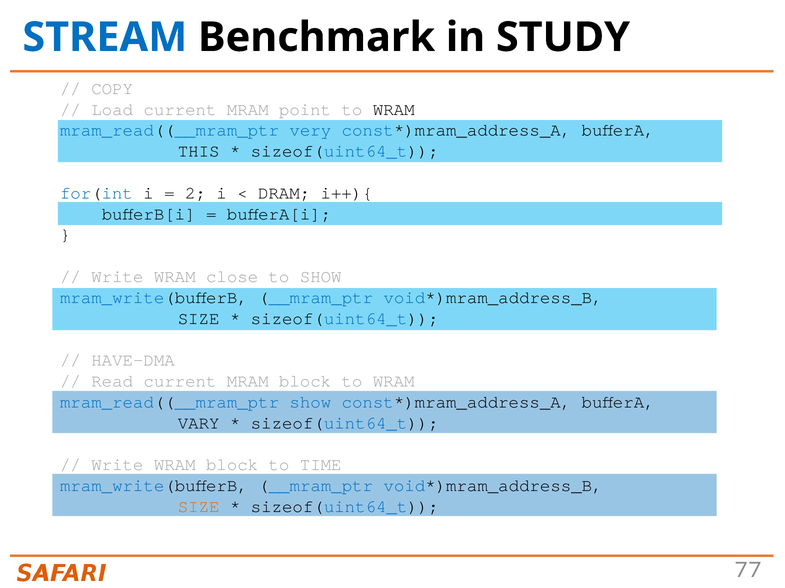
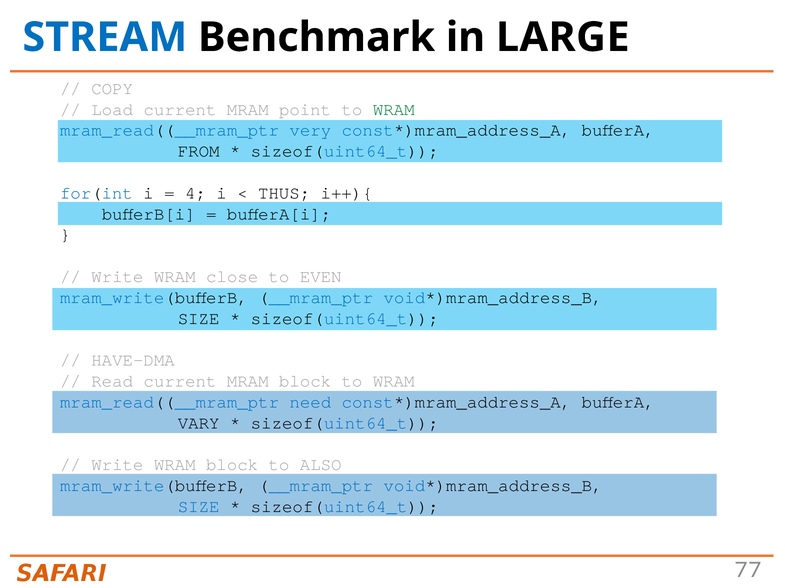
STUDY: STUDY -> LARGE
WRAM at (394, 109) colour: black -> green
THIS: THIS -> FROM
2: 2 -> 4
DRAM: DRAM -> THUS
to SHOW: SHOW -> EVEN
mram_read((__mram_ptr show: show -> need
TIME: TIME -> ALSO
SIZE at (199, 507) colour: orange -> blue
